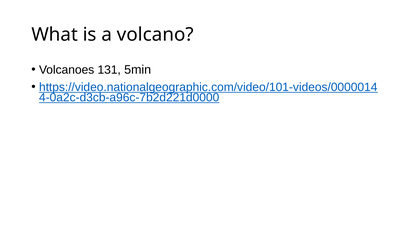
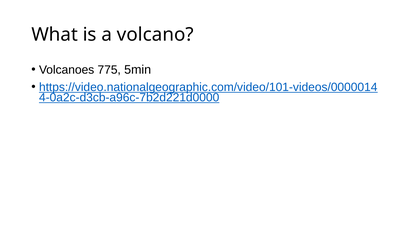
131: 131 -> 775
